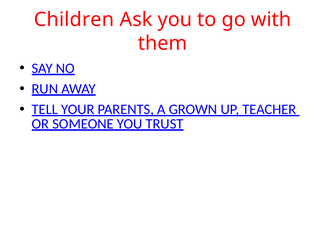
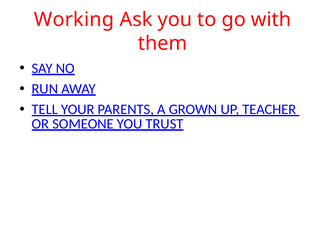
Children: Children -> Working
